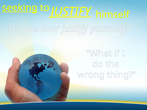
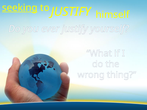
JUSTIFY at (71, 12) underline: present -> none
